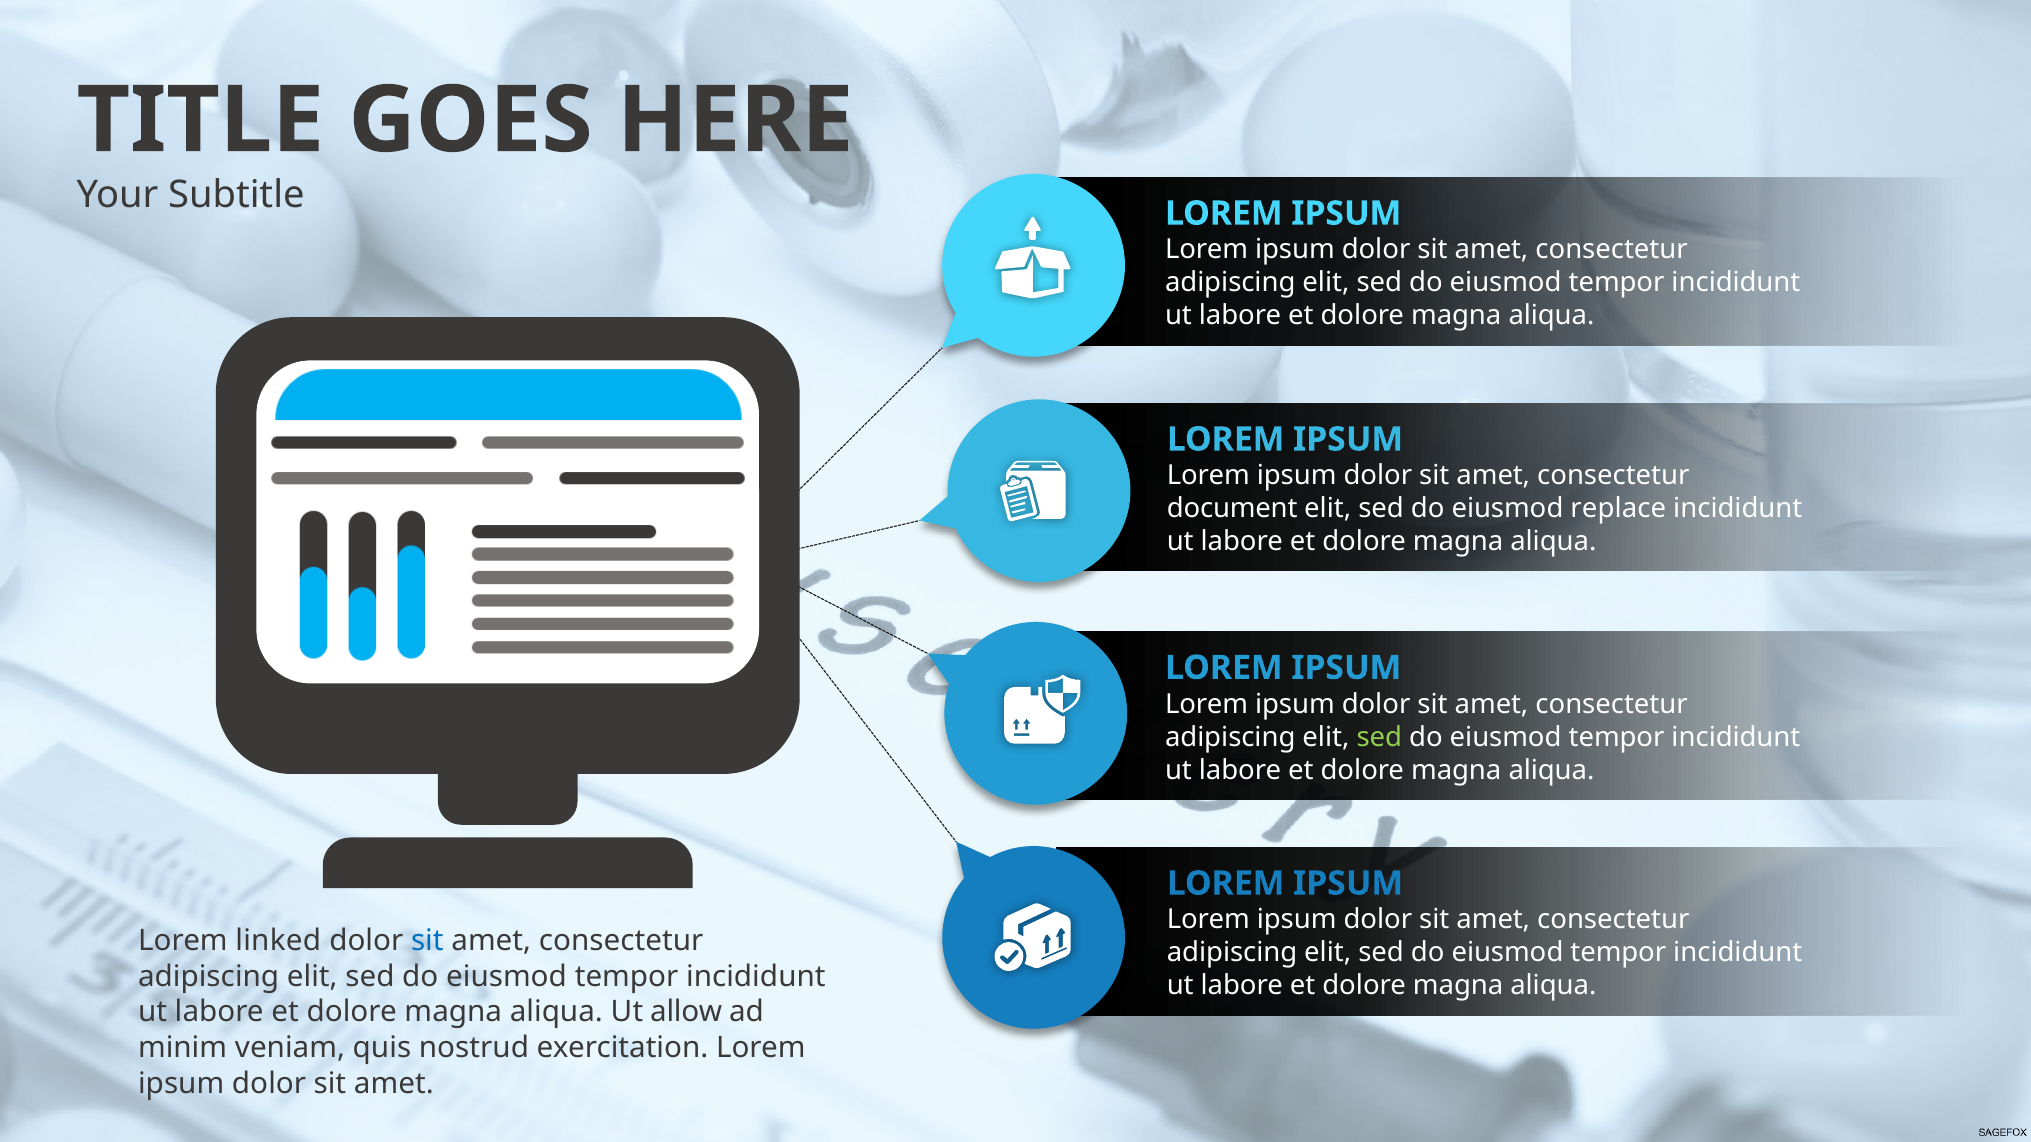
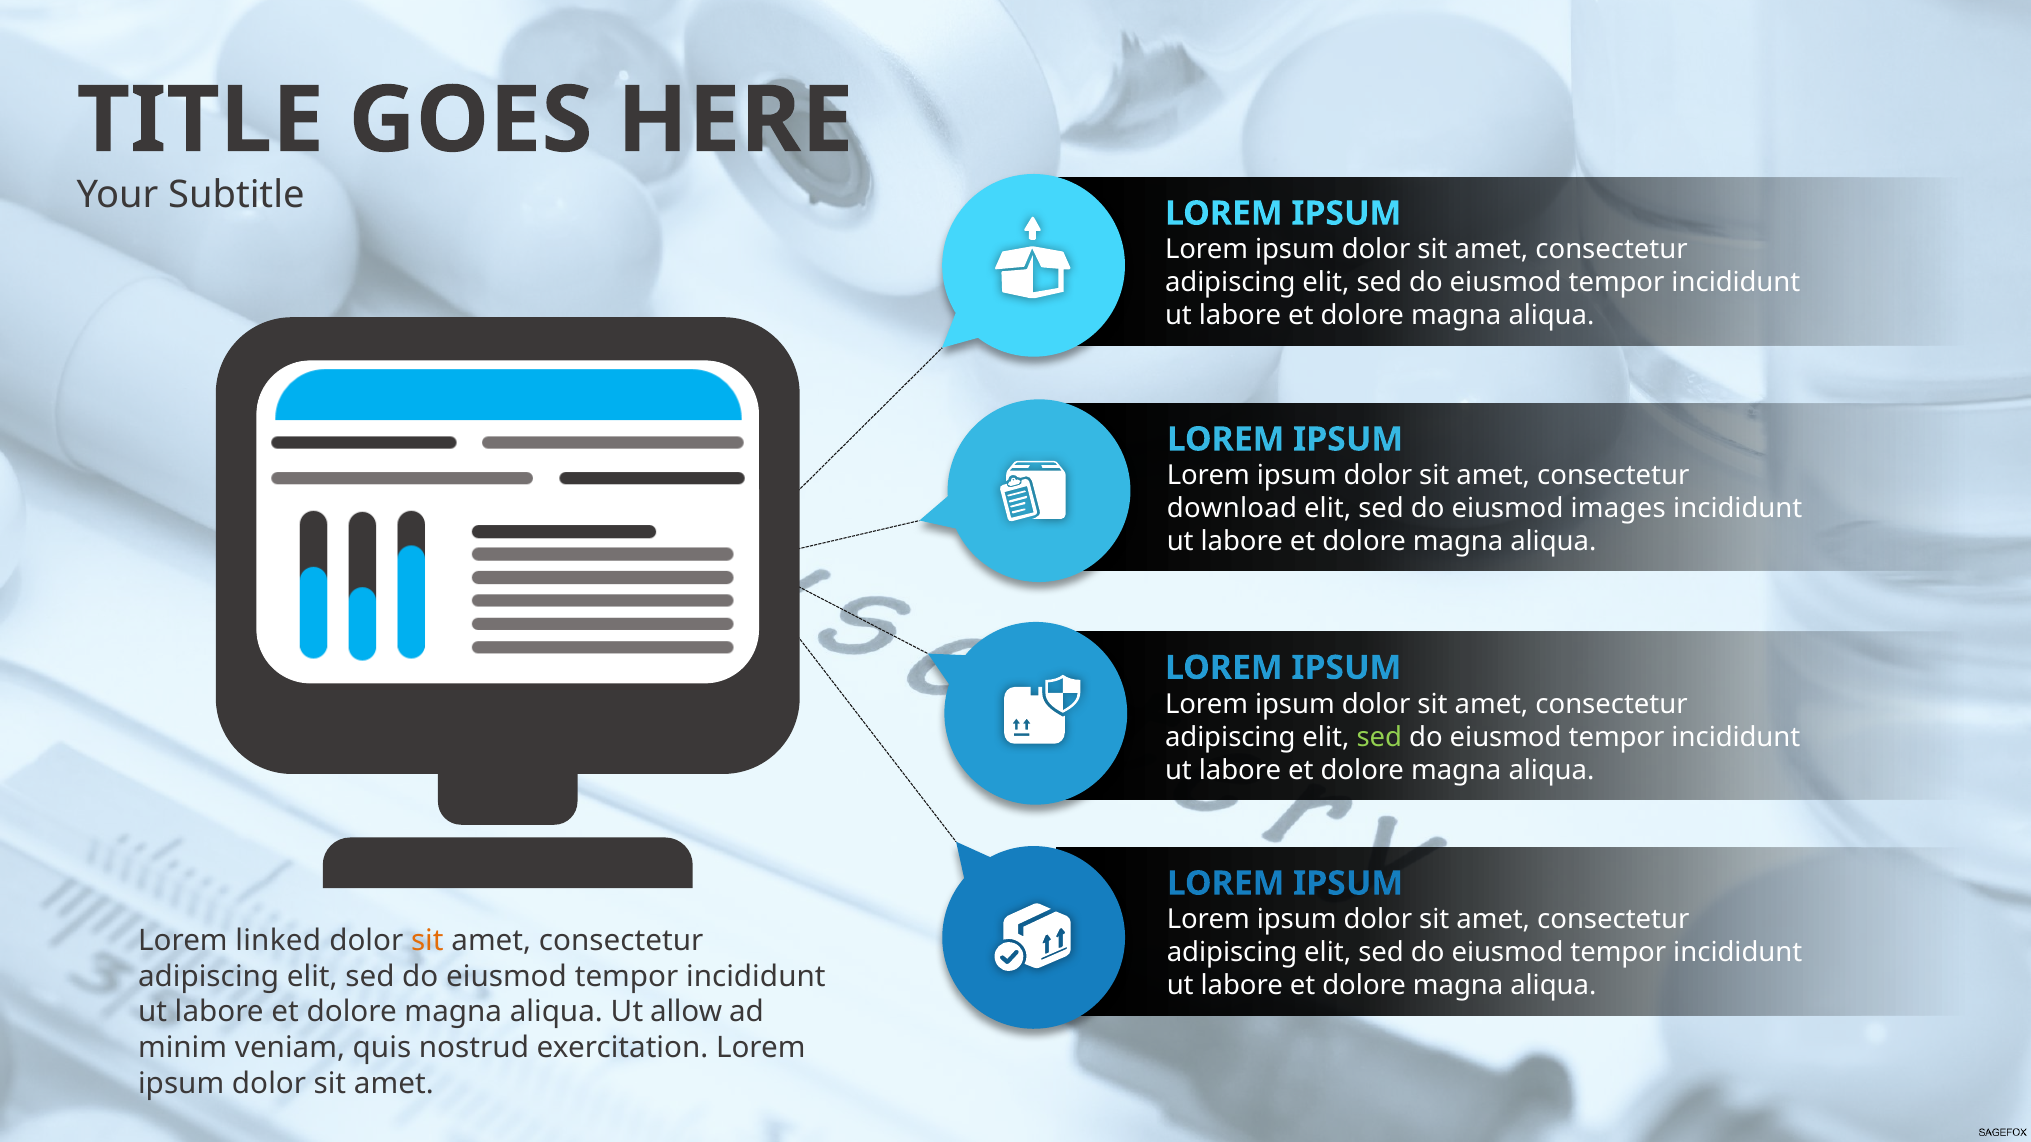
document: document -> download
replace: replace -> images
sit at (427, 941) colour: blue -> orange
